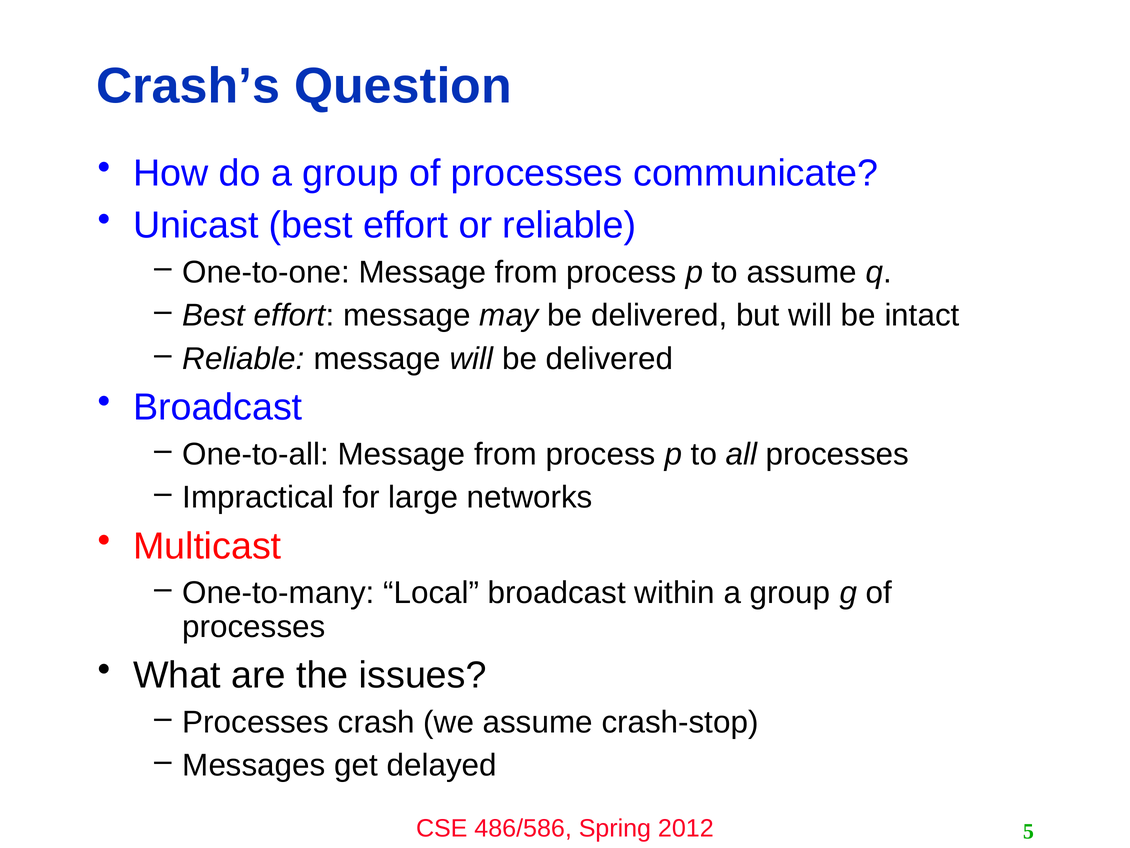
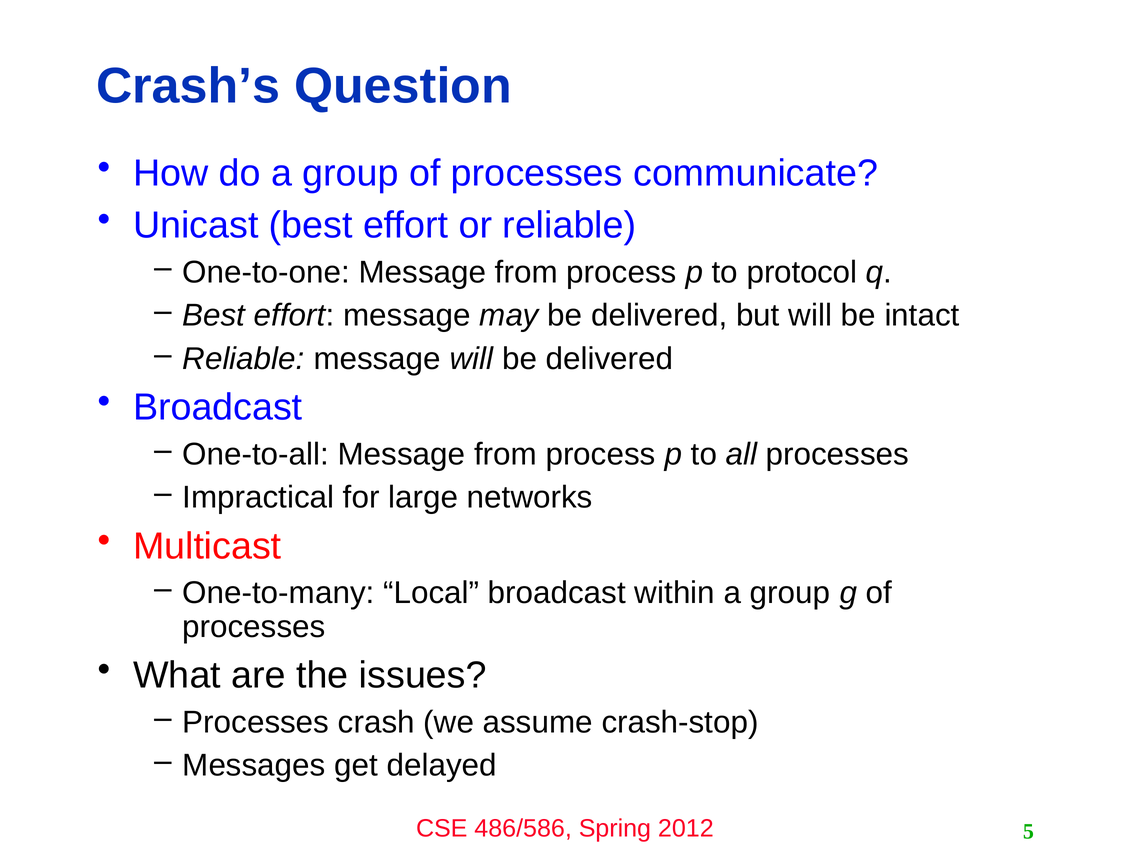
to assume: assume -> protocol
